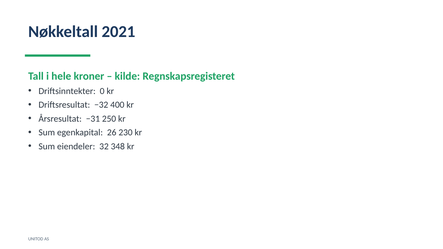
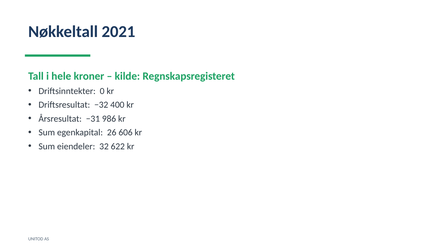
250: 250 -> 986
230: 230 -> 606
348: 348 -> 622
